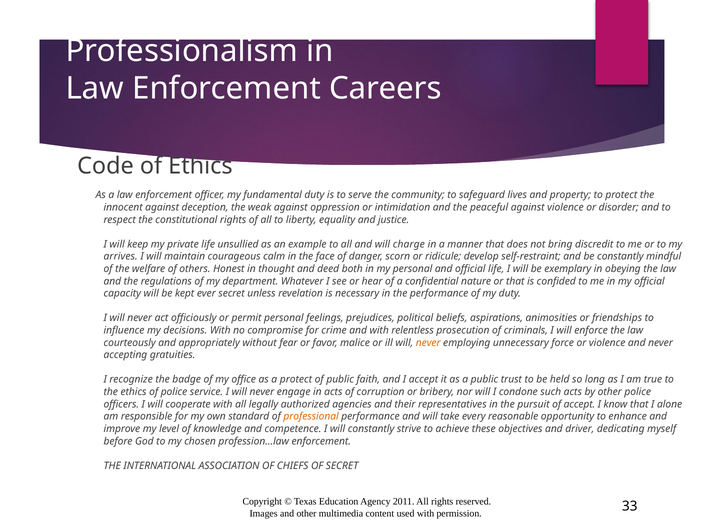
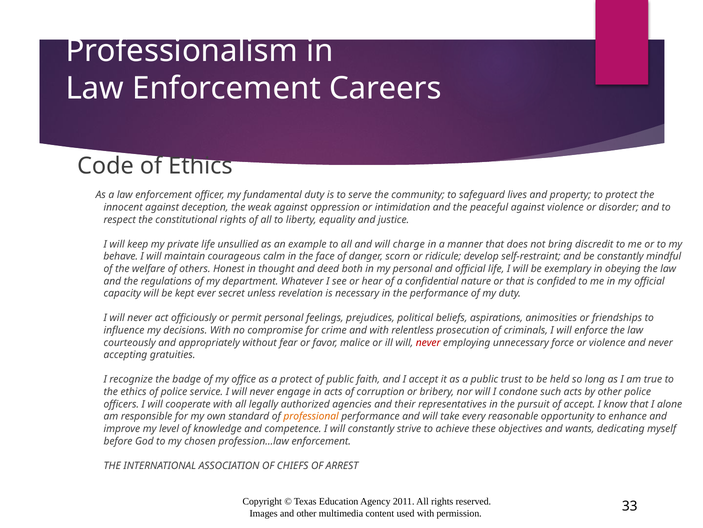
arrives: arrives -> behave
never at (428, 342) colour: orange -> red
driver: driver -> wants
OF SECRET: SECRET -> ARREST
